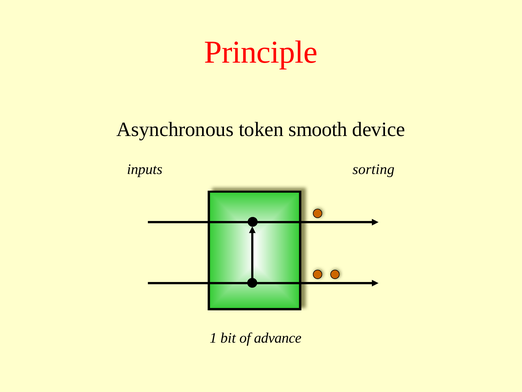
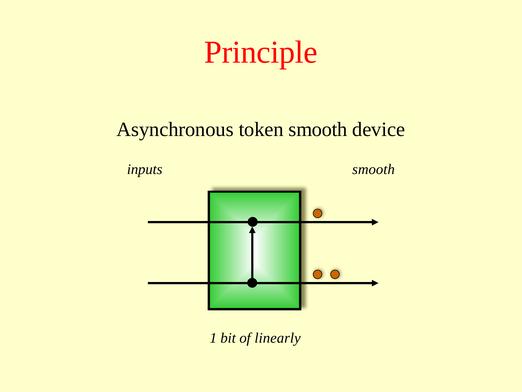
inputs sorting: sorting -> smooth
advance: advance -> linearly
